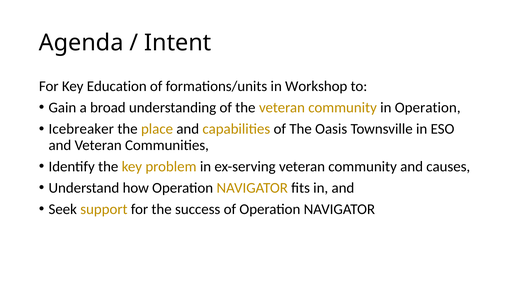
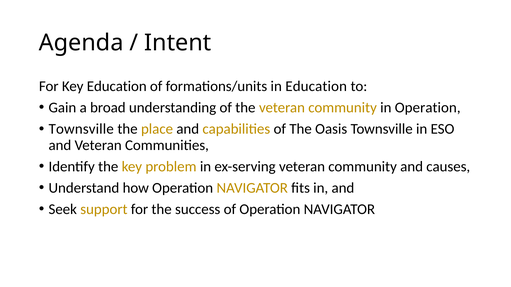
in Workshop: Workshop -> Education
Icebreaker at (81, 129): Icebreaker -> Townsville
